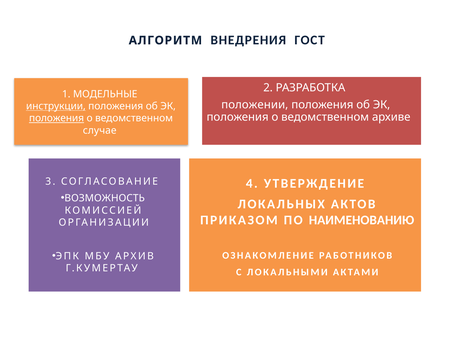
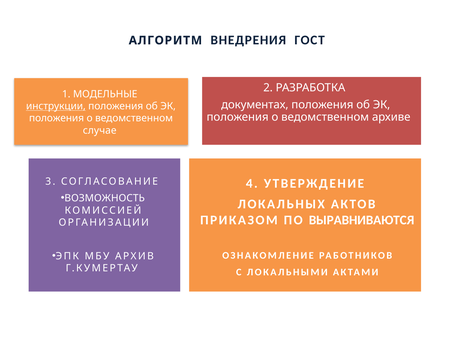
положении: положении -> документах
положения at (57, 118) underline: present -> none
НАИМЕНОВАНИЮ: НАИМЕНОВАНИЮ -> ВЫРАВНИВАЮТСЯ
